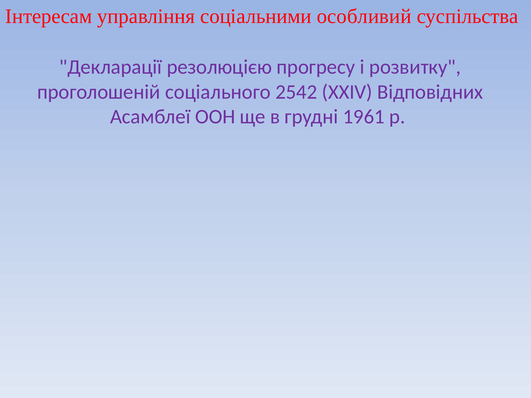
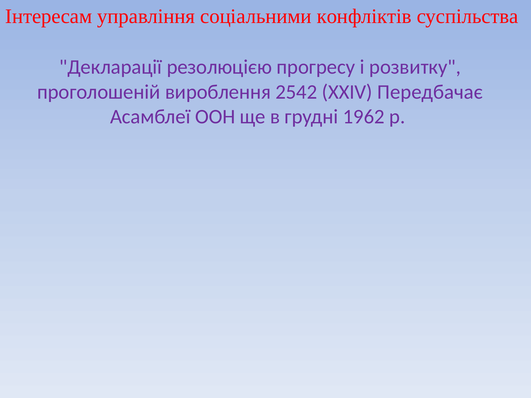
особливий: особливий -> конфліктів
соціального: соціального -> вироблення
Відповідних: Відповідних -> Передбачає
1961: 1961 -> 1962
